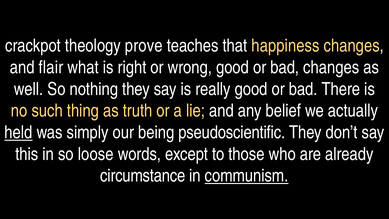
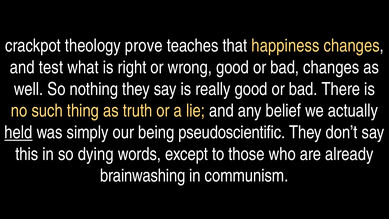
flair: flair -> test
loose: loose -> dying
circumstance: circumstance -> brainwashing
communism underline: present -> none
